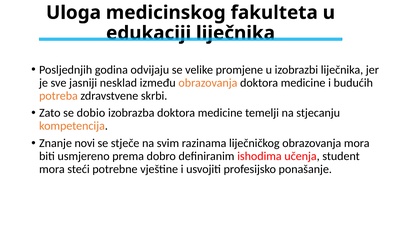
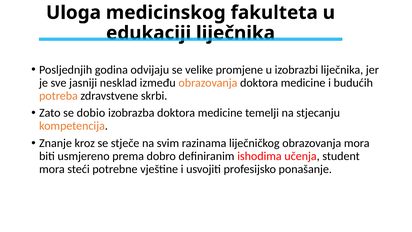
novi: novi -> kroz
